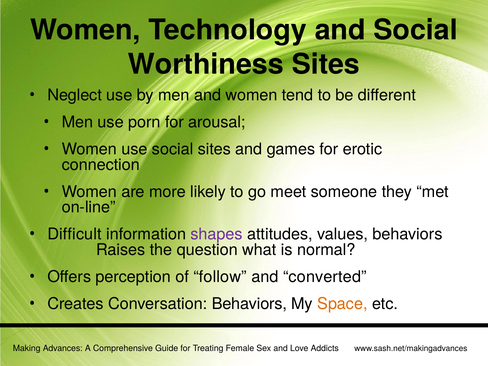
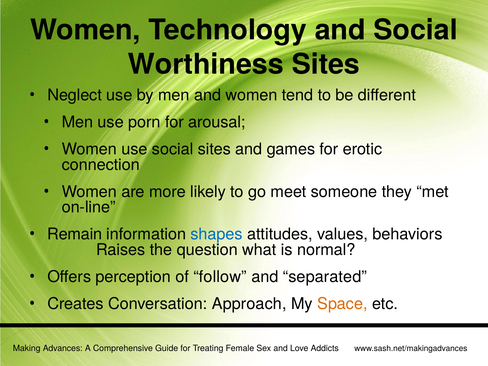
Difficult: Difficult -> Remain
shapes colour: purple -> blue
converted: converted -> separated
Conversation Behaviors: Behaviors -> Approach
